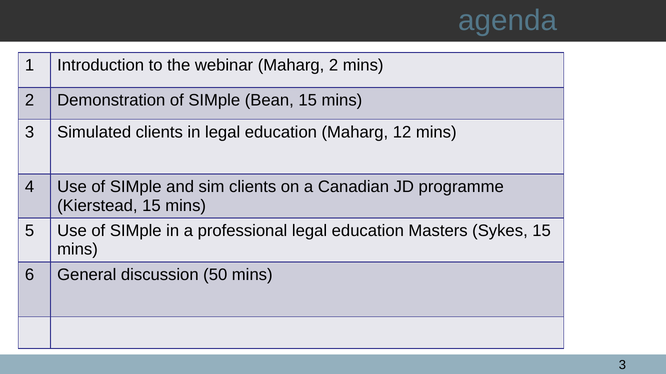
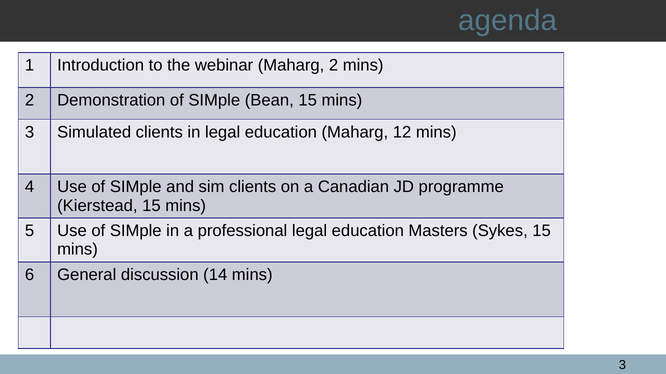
50: 50 -> 14
